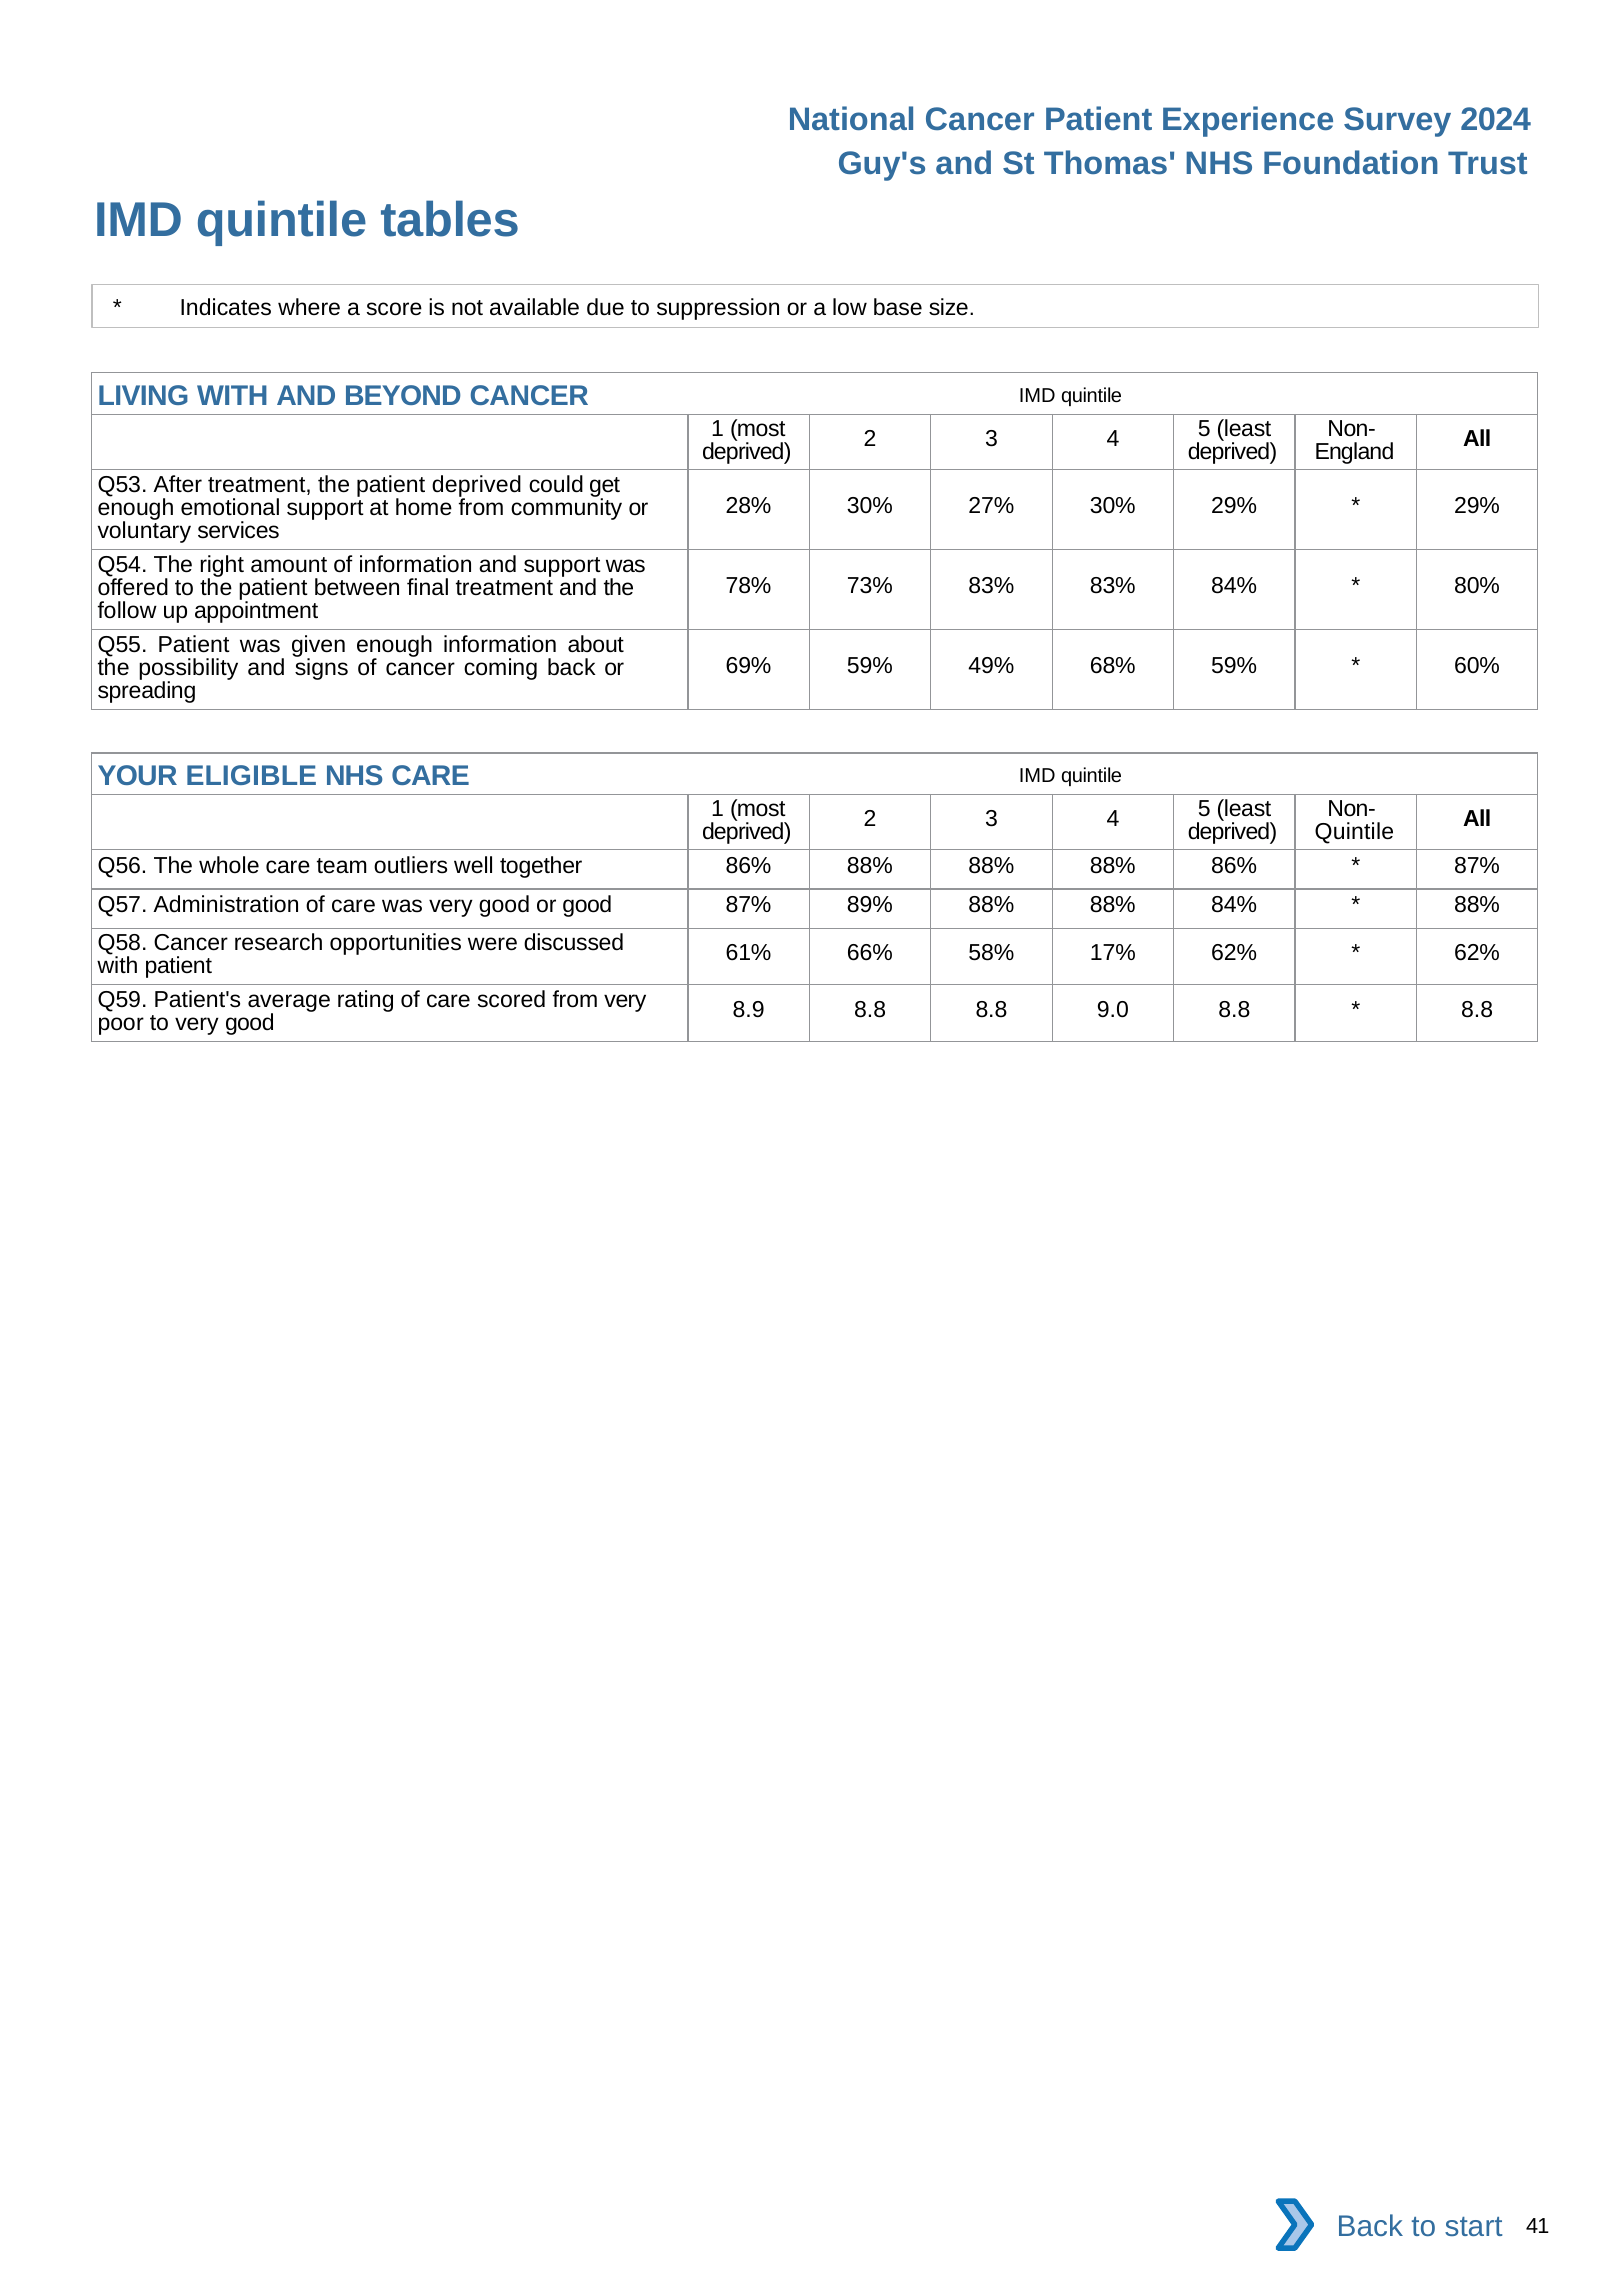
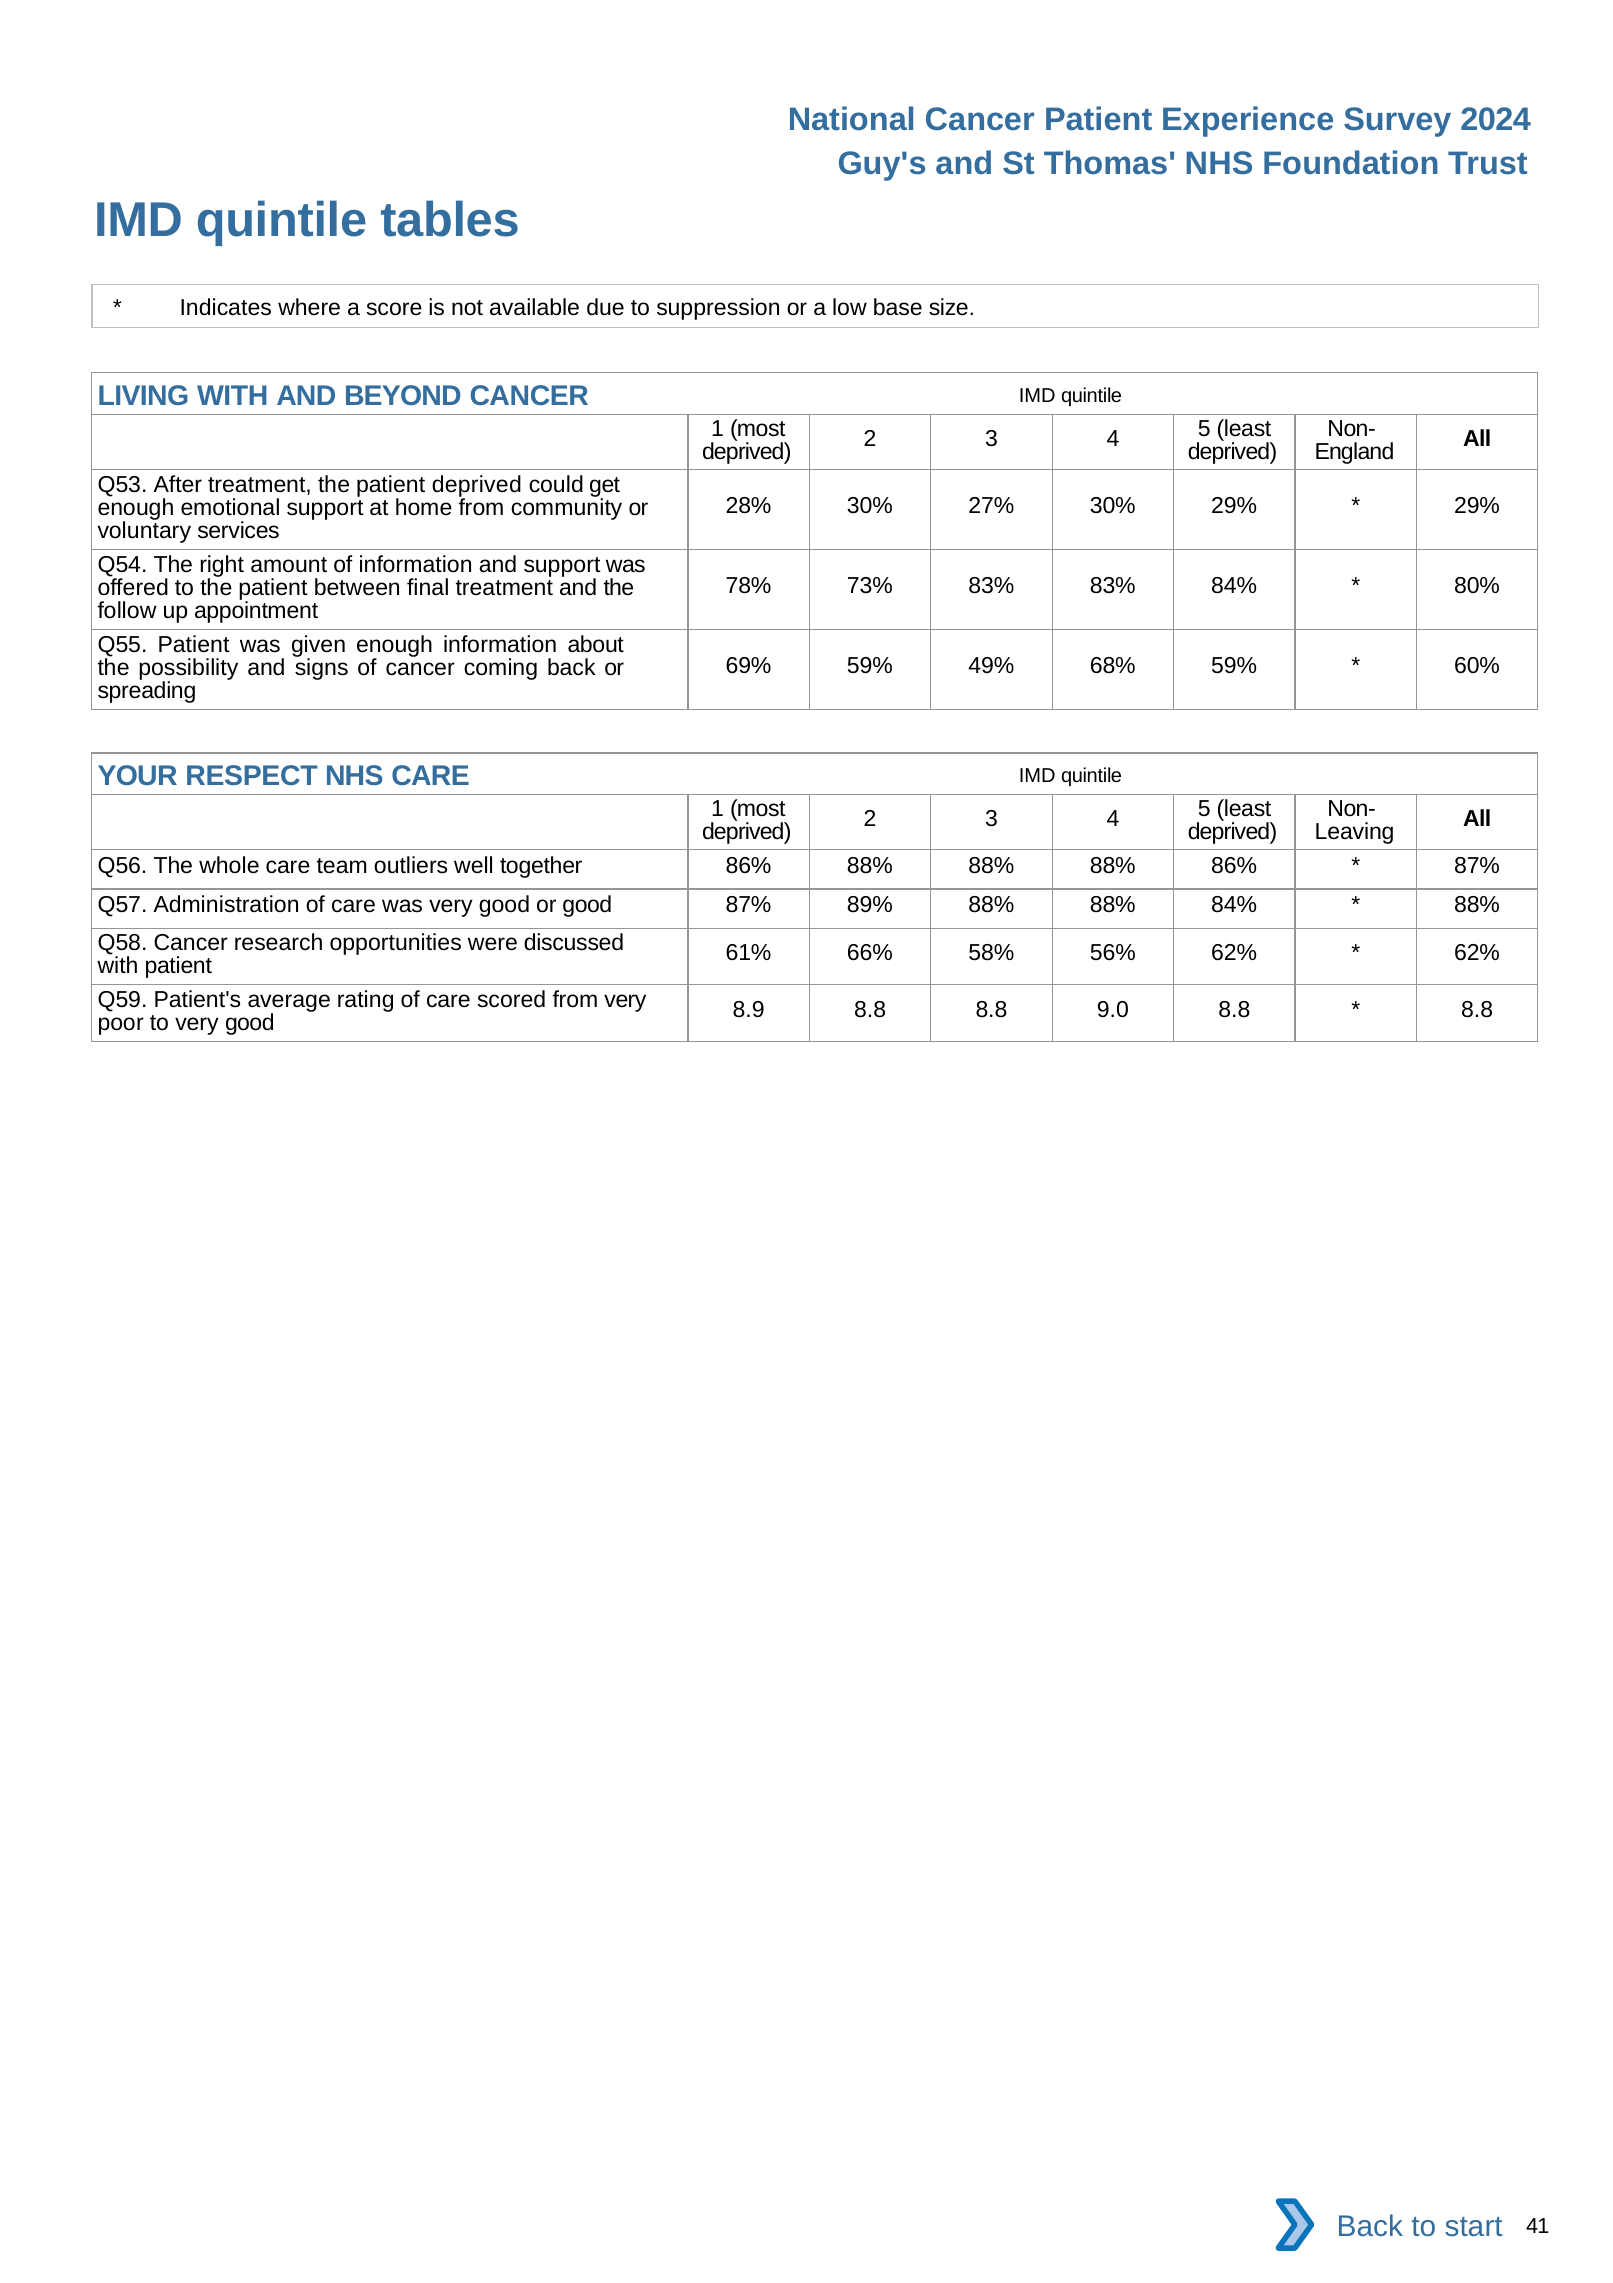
ELIGIBLE: ELIGIBLE -> RESPECT
Quintile at (1354, 832): Quintile -> Leaving
17%: 17% -> 56%
